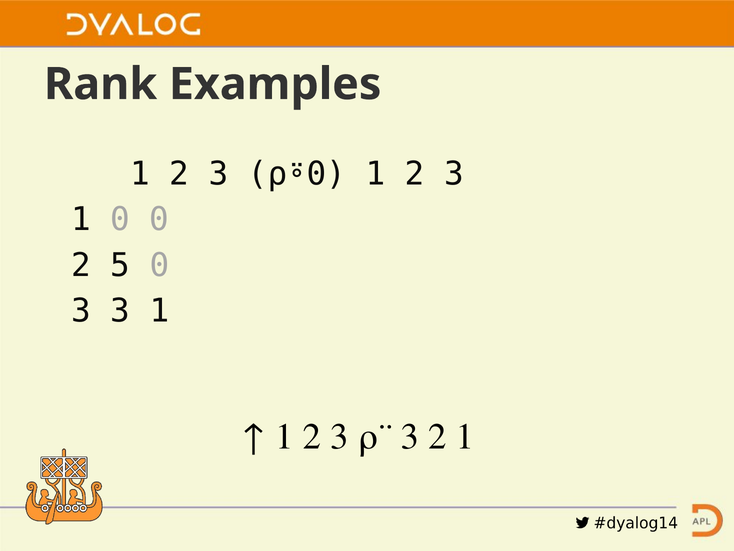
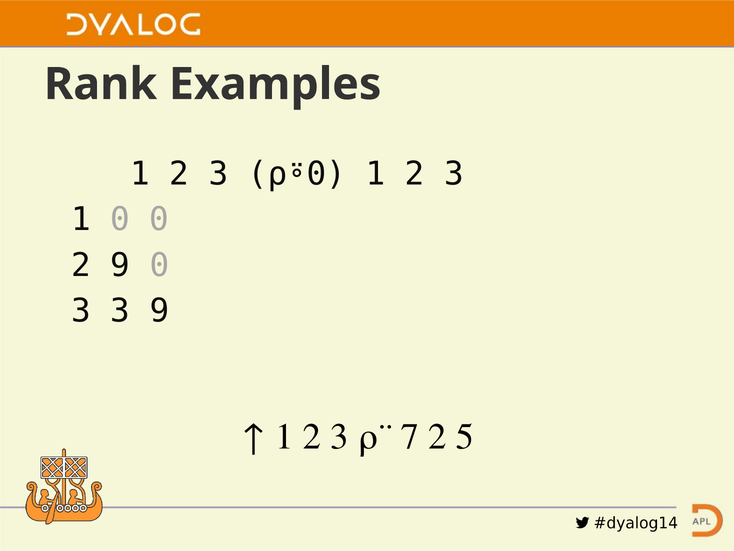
2 5: 5 -> 9
3 3 1: 1 -> 9
3 at (410, 436): 3 -> 7
2 1: 1 -> 5
